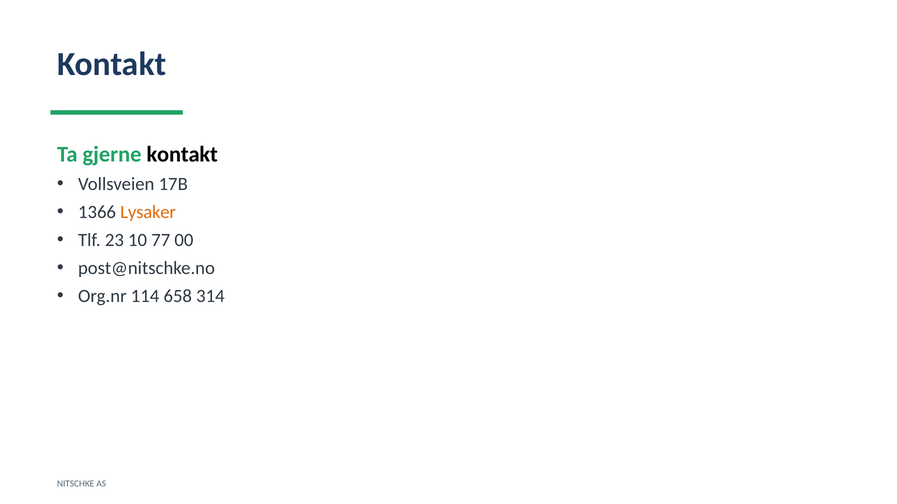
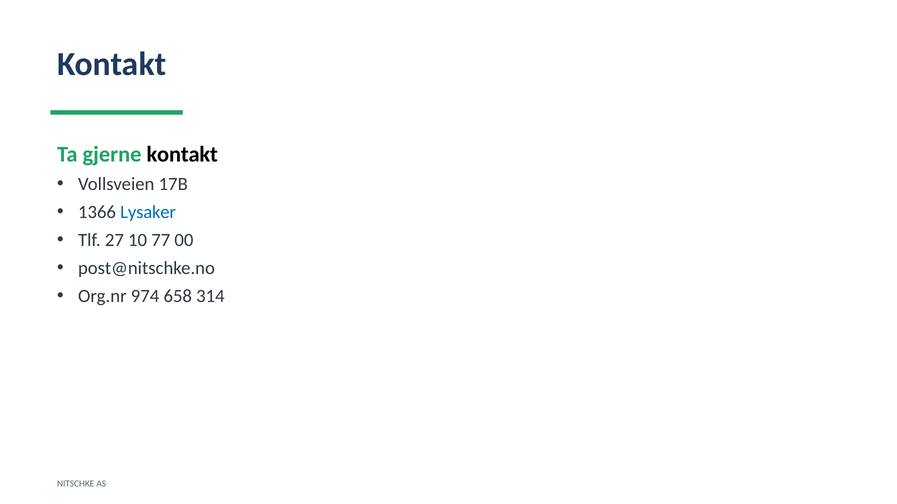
Lysaker colour: orange -> blue
23: 23 -> 27
114: 114 -> 974
